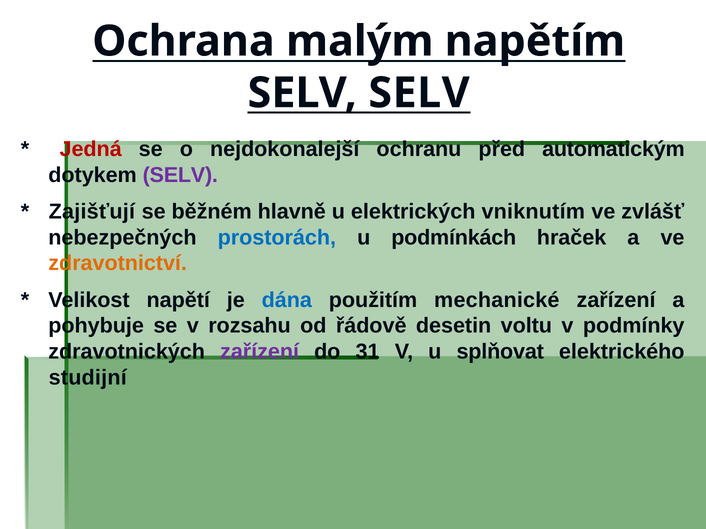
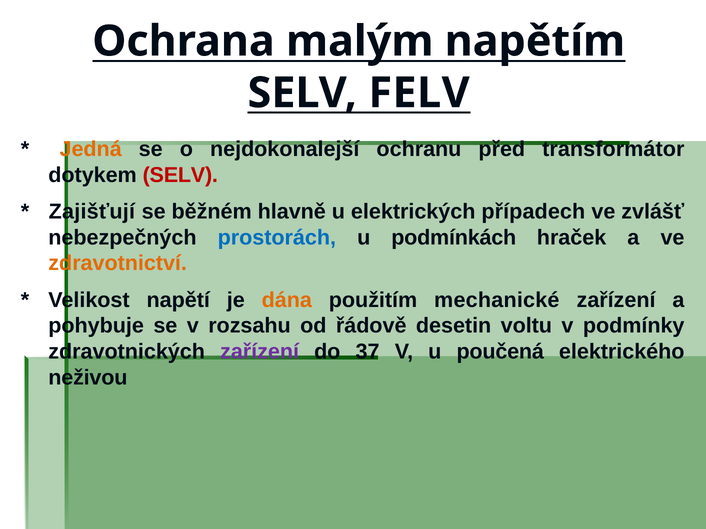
SELV SELV: SELV -> FELV
Jedná colour: red -> orange
automatickým: automatickým -> transformátor
SELV at (180, 175) colour: purple -> red
vniknutím: vniknutím -> případech
dána colour: blue -> orange
31: 31 -> 37
splňovat: splňovat -> poučená
studijní: studijní -> neživou
